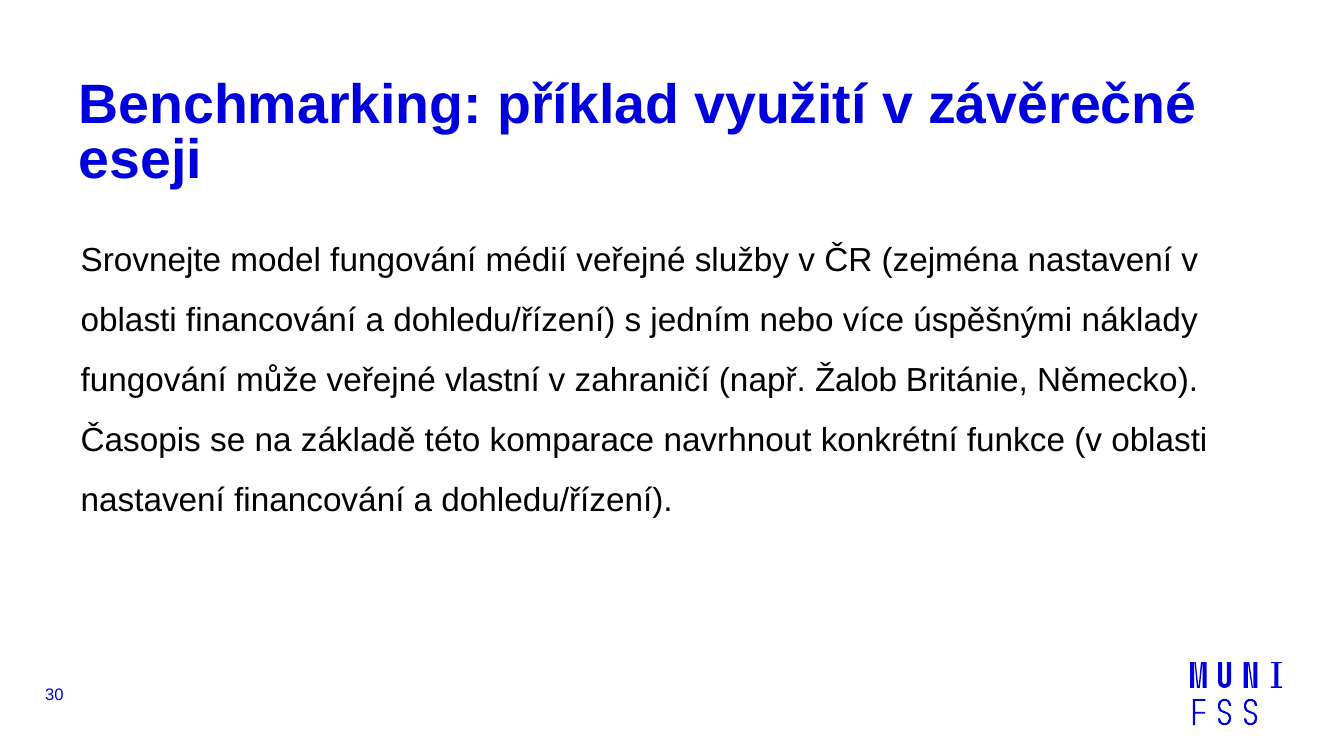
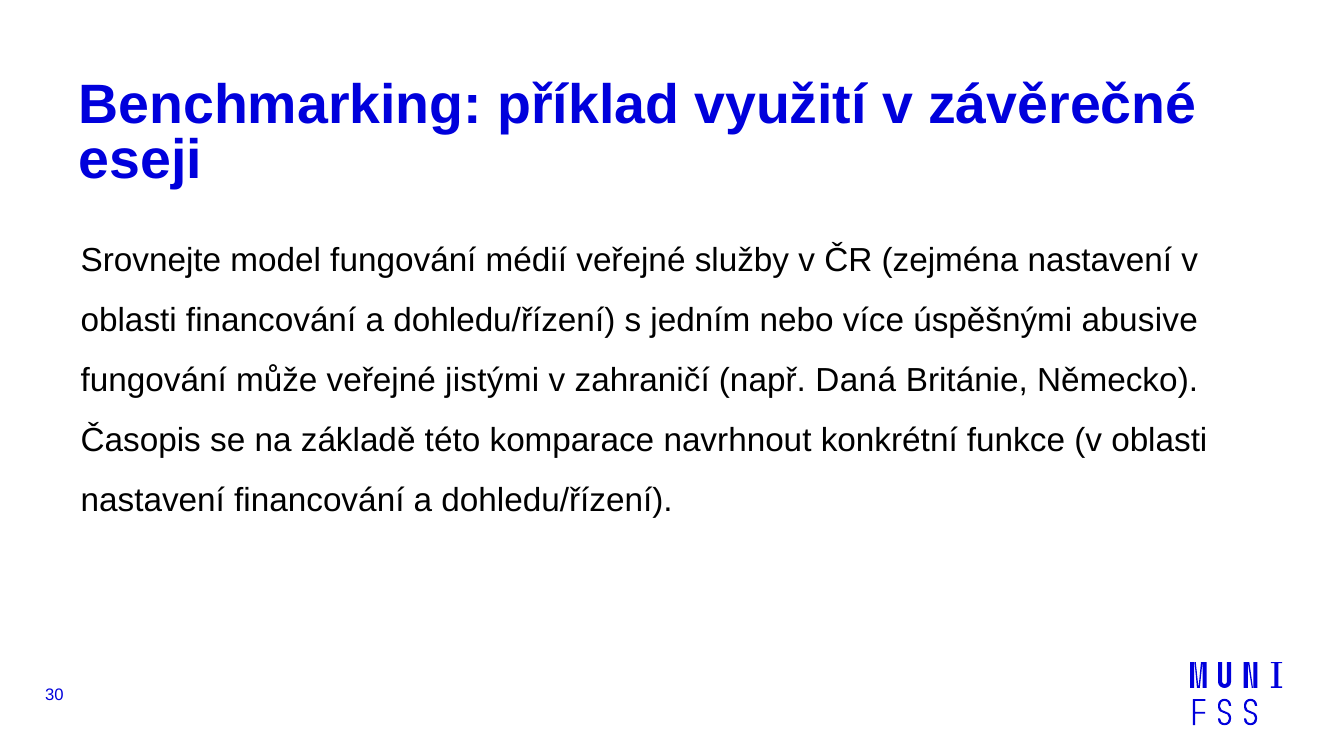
náklady: náklady -> abusive
vlastní: vlastní -> jistými
Žalob: Žalob -> Daná
